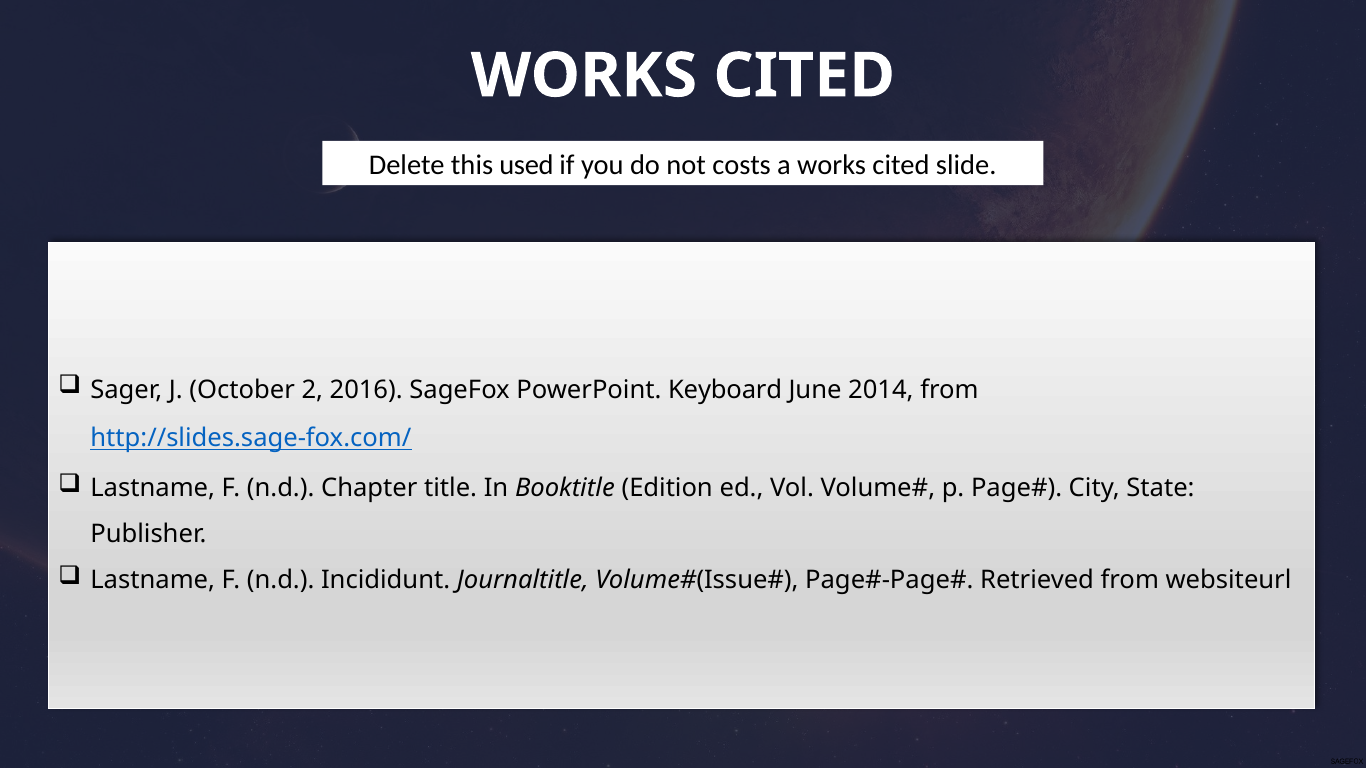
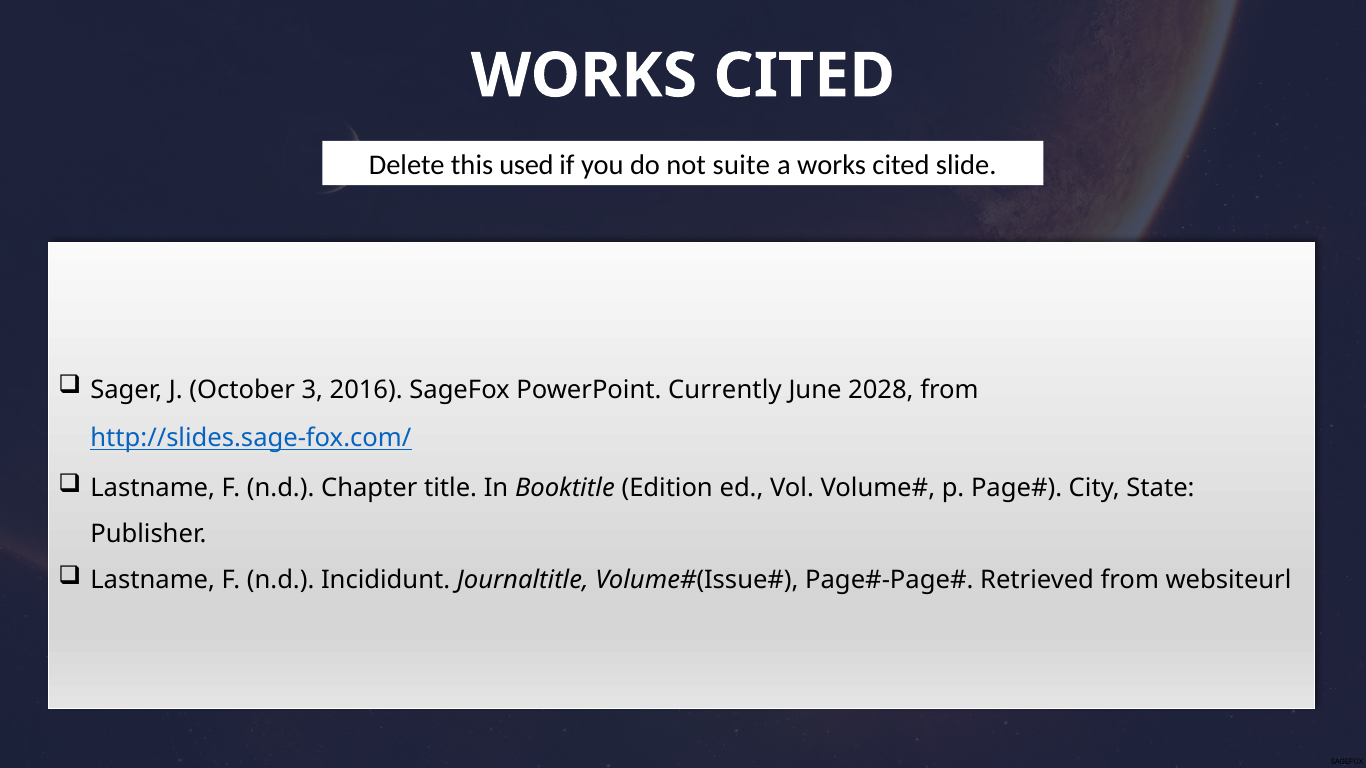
costs: costs -> suite
2: 2 -> 3
Keyboard: Keyboard -> Currently
2014: 2014 -> 2028
